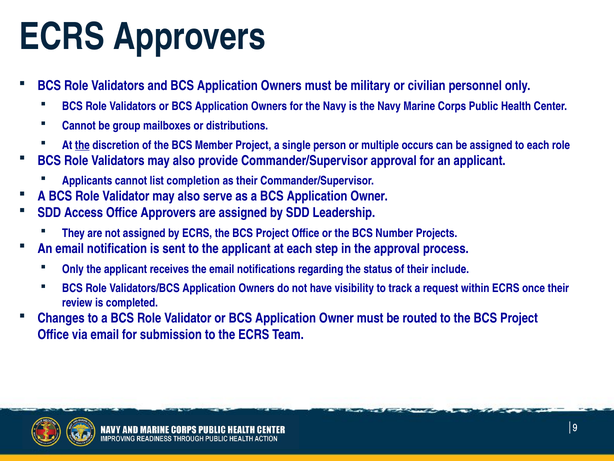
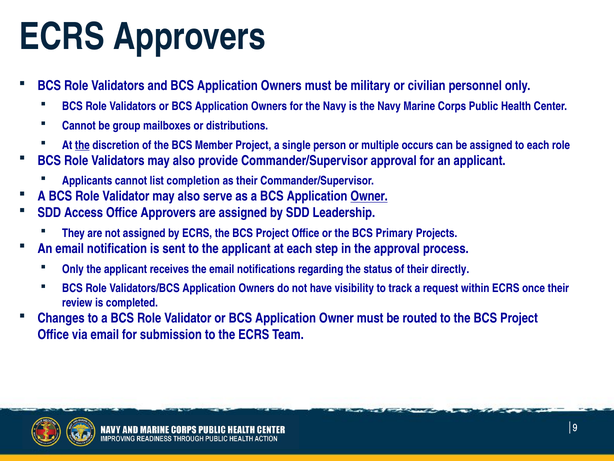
Owner at (369, 196) underline: none -> present
Number: Number -> Primary
include: include -> directly
